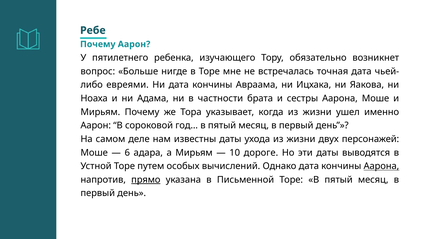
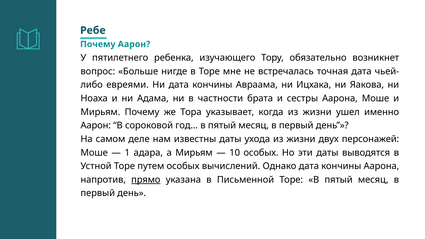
6: 6 -> 1
10 дороге: дороге -> особых
Аарона at (381, 166) underline: present -> none
